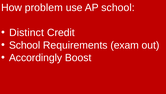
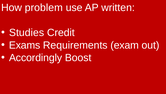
AP school: school -> written
Distinct: Distinct -> Studies
School at (25, 45): School -> Exams
